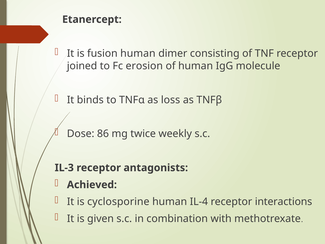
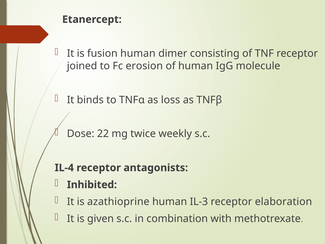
86: 86 -> 22
IL-3: IL-3 -> IL-4
Achieved: Achieved -> Inhibited
cyclosporine: cyclosporine -> azathioprine
IL-4: IL-4 -> IL-3
interactions: interactions -> elaboration
